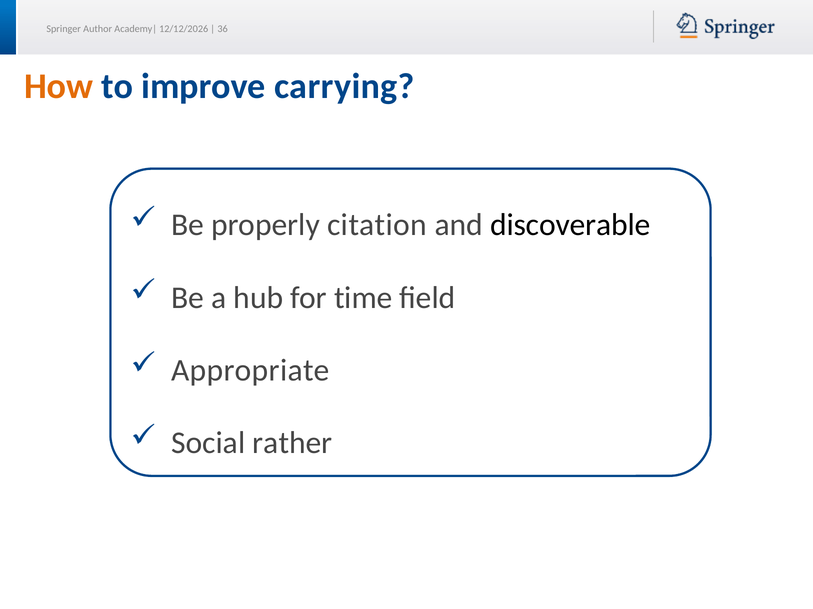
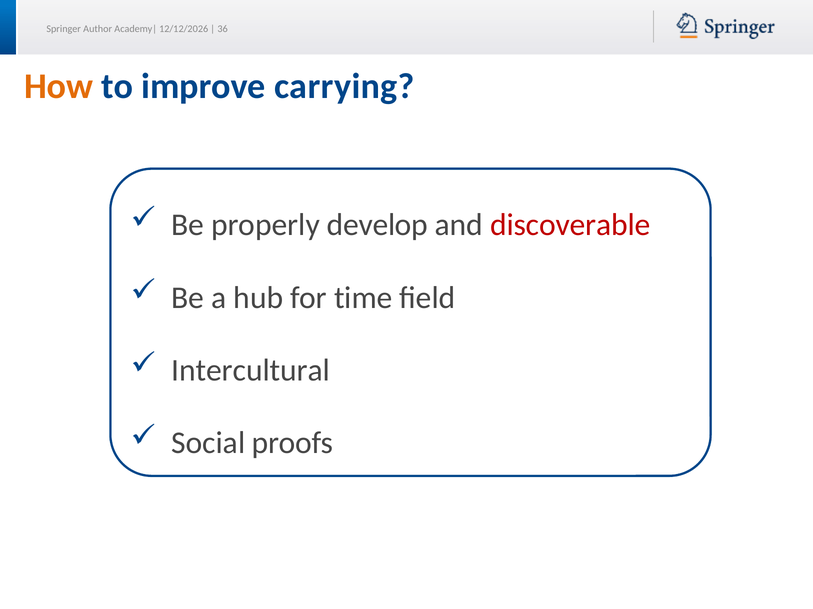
citation: citation -> develop
discoverable colour: black -> red
Appropriate: Appropriate -> Intercultural
rather: rather -> proofs
